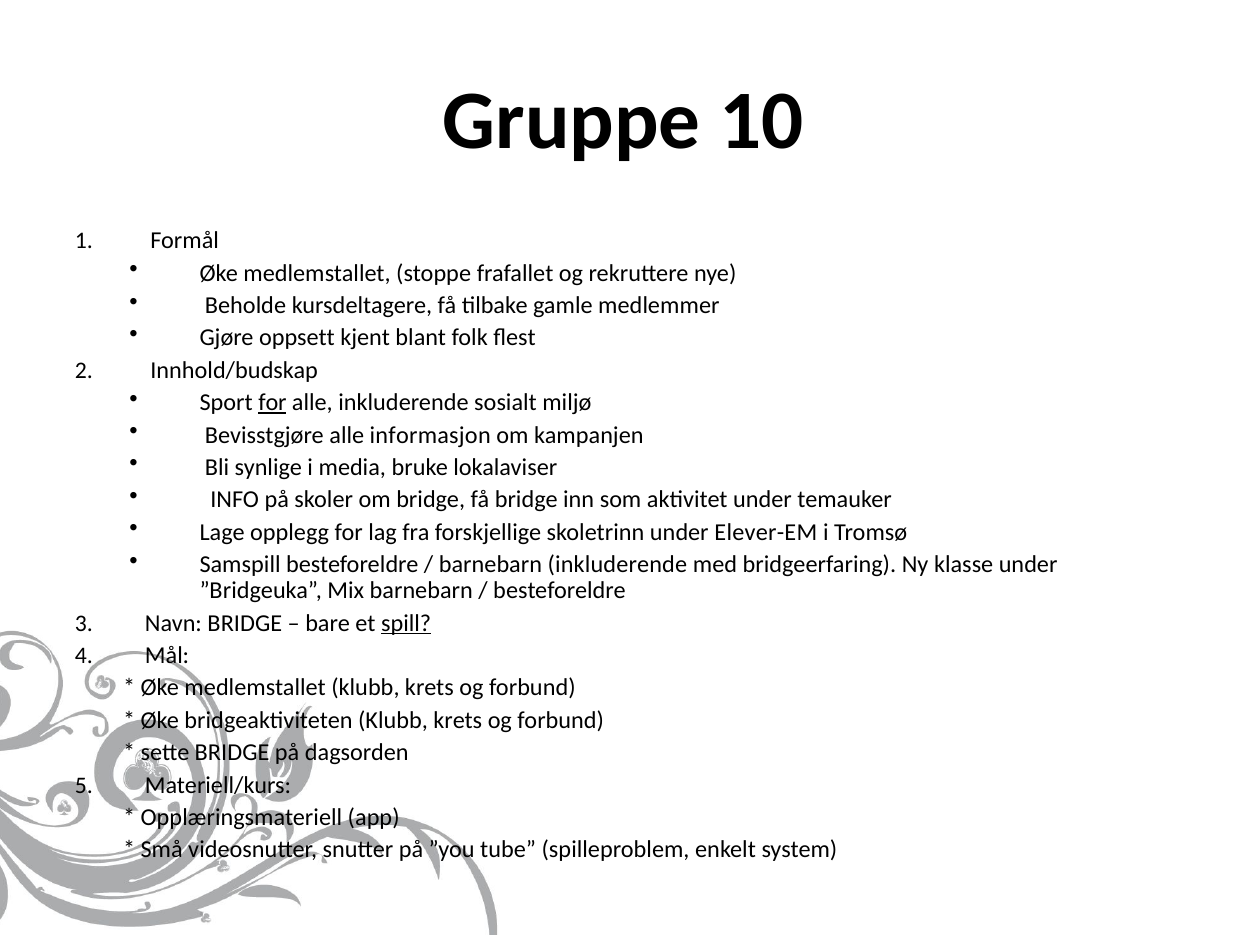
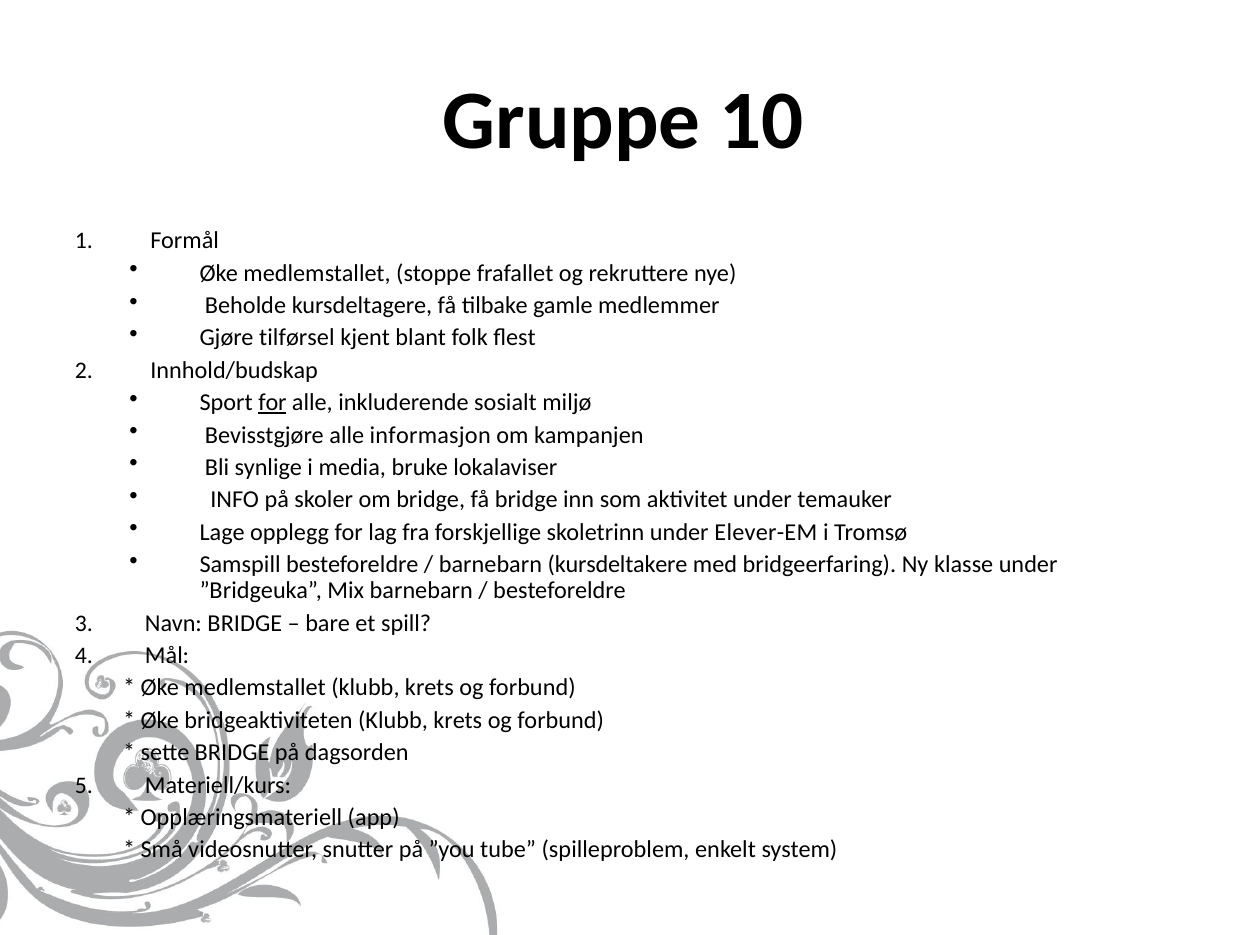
oppsett: oppsett -> tilførsel
barnebarn inkluderende: inkluderende -> kursdeltakere
spill underline: present -> none
